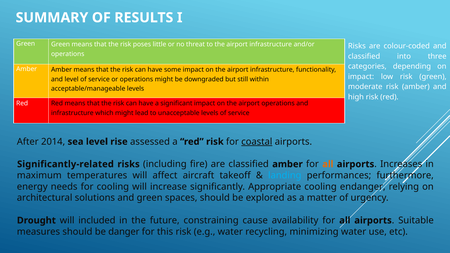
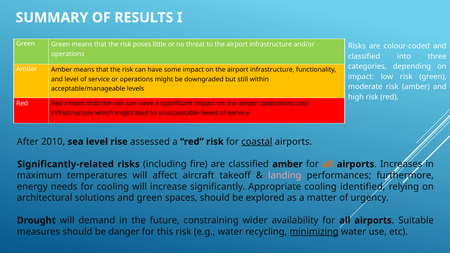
2014: 2014 -> 2010
landing colour: light blue -> pink
endanger: endanger -> identified
included: included -> demand
cause: cause -> wider
minimizing underline: none -> present
